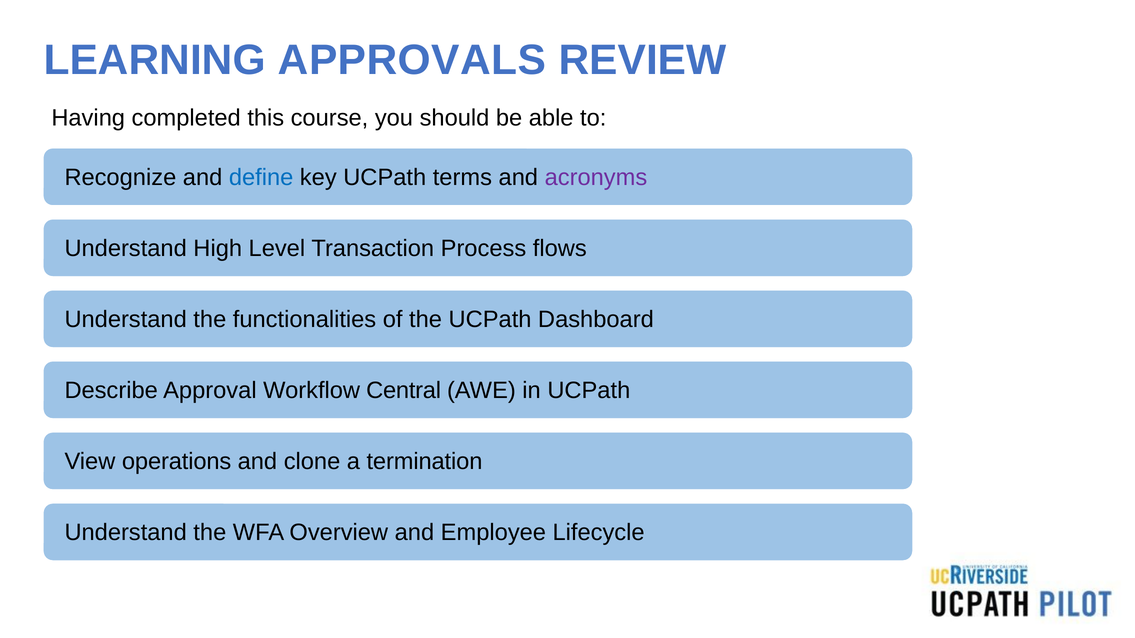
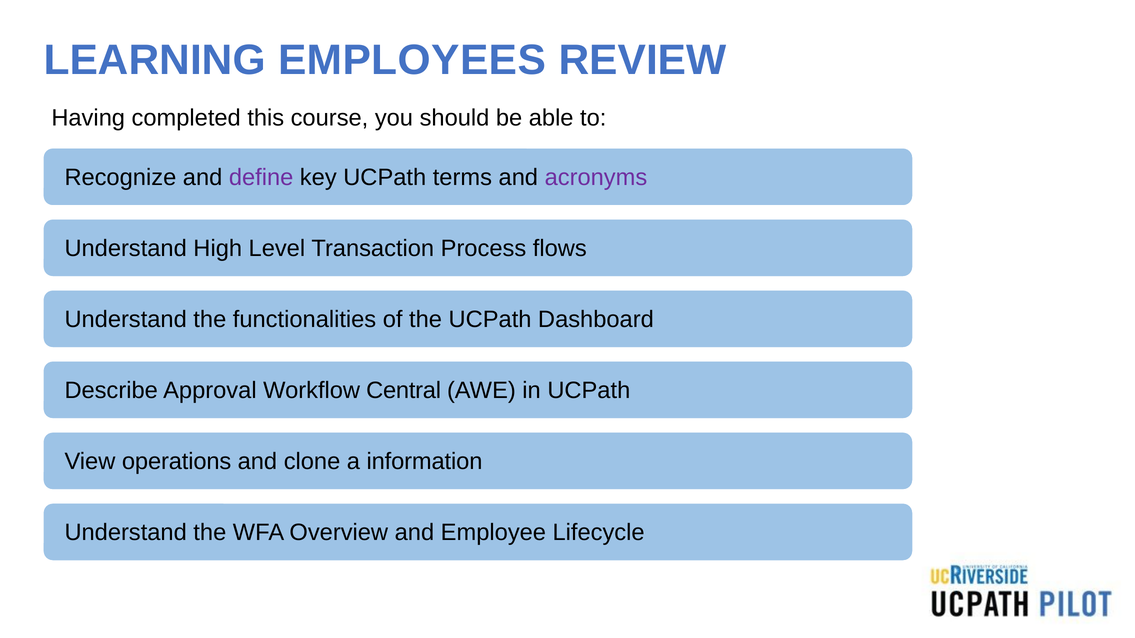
APPROVALS: APPROVALS -> EMPLOYEES
define colour: blue -> purple
termination: termination -> information
